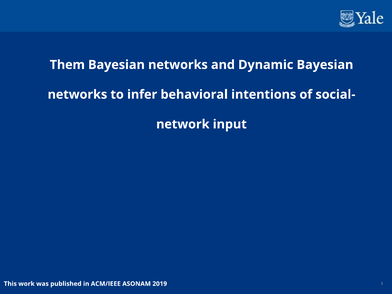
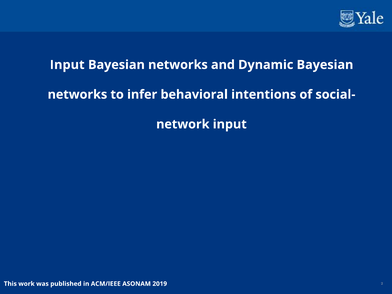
Them at (67, 65): Them -> Input
